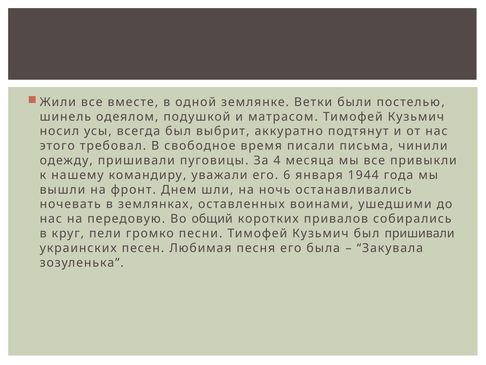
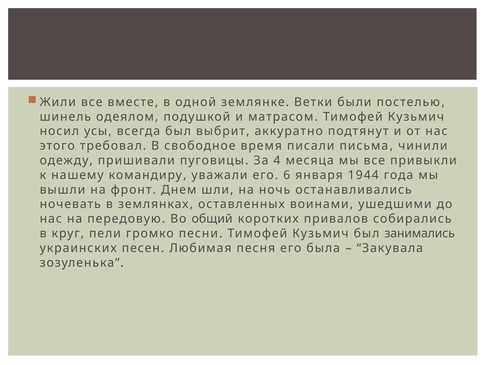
был пришивали: пришивали -> занимались
